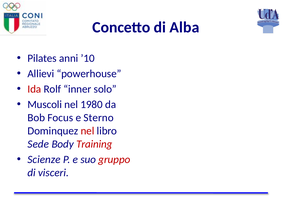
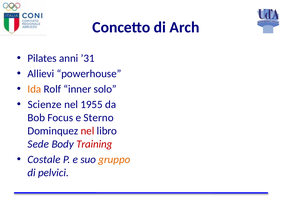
Alba: Alba -> Arch
’10: ’10 -> ’31
Ida colour: red -> orange
Muscoli: Muscoli -> Scienze
1980: 1980 -> 1955
Scienze: Scienze -> Costale
gruppo colour: red -> orange
visceri: visceri -> pelvici
